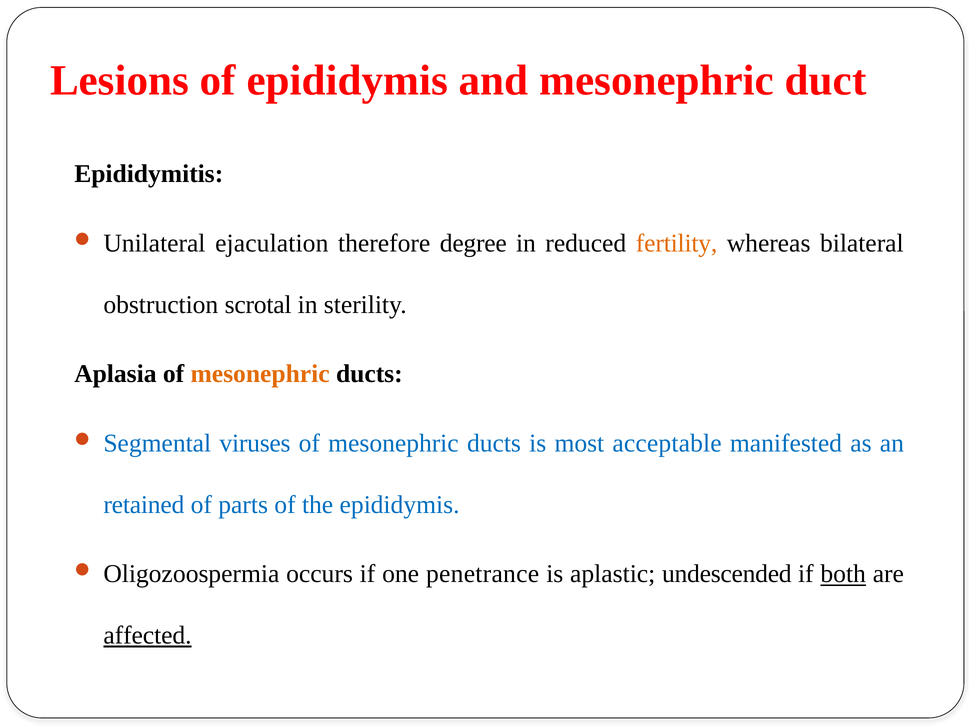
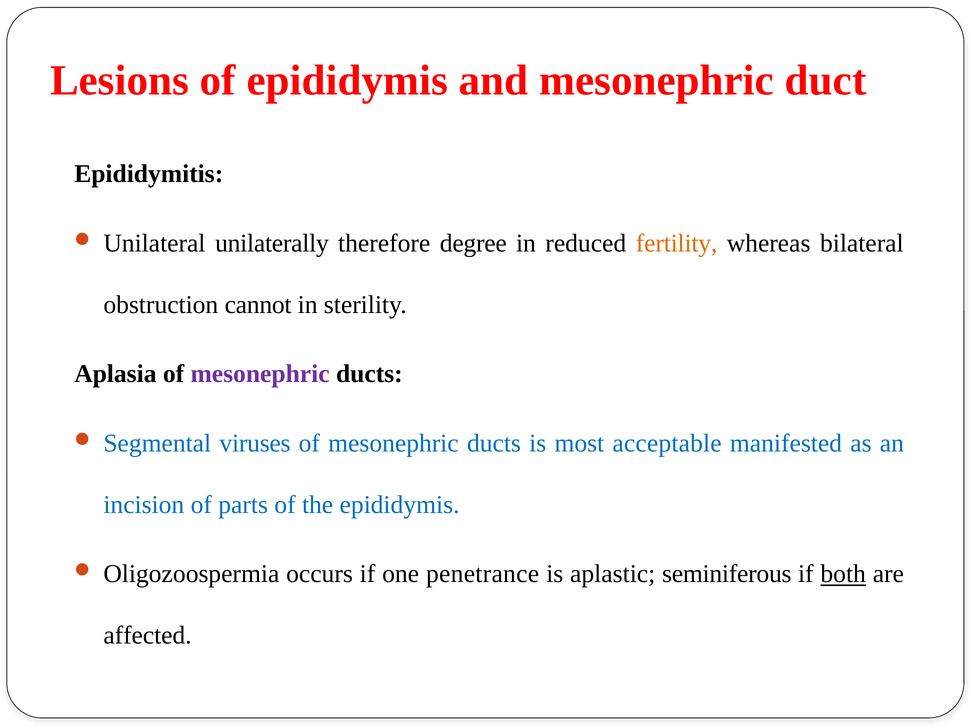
ejaculation: ejaculation -> unilaterally
scrotal: scrotal -> cannot
mesonephric at (260, 374) colour: orange -> purple
retained: retained -> incision
undescended: undescended -> seminiferous
affected underline: present -> none
